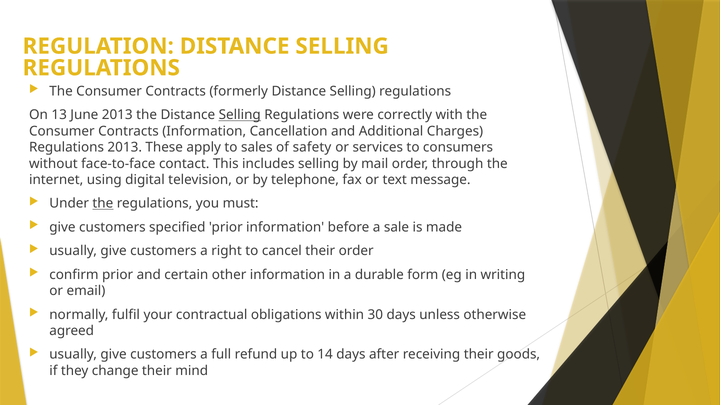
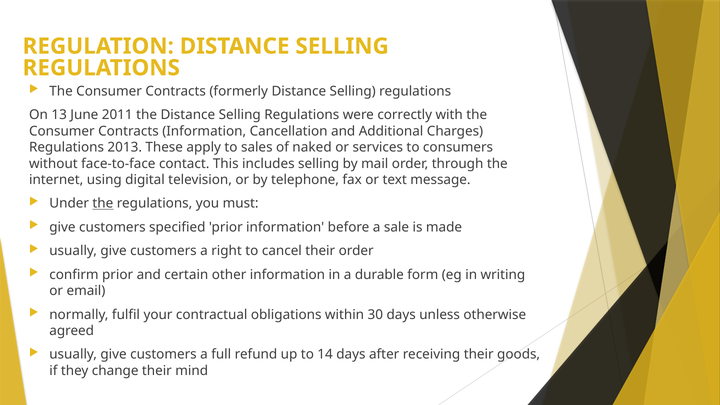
June 2013: 2013 -> 2011
Selling at (240, 115) underline: present -> none
safety: safety -> naked
